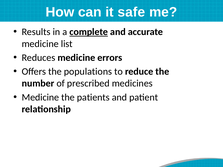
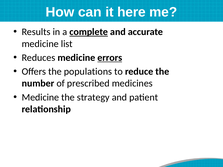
safe: safe -> here
errors underline: none -> present
patients: patients -> strategy
